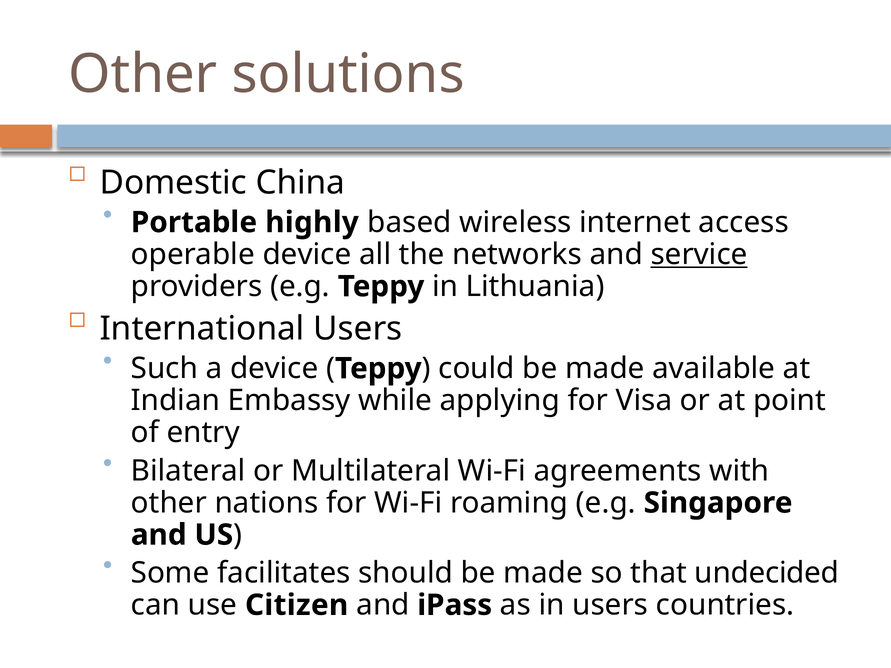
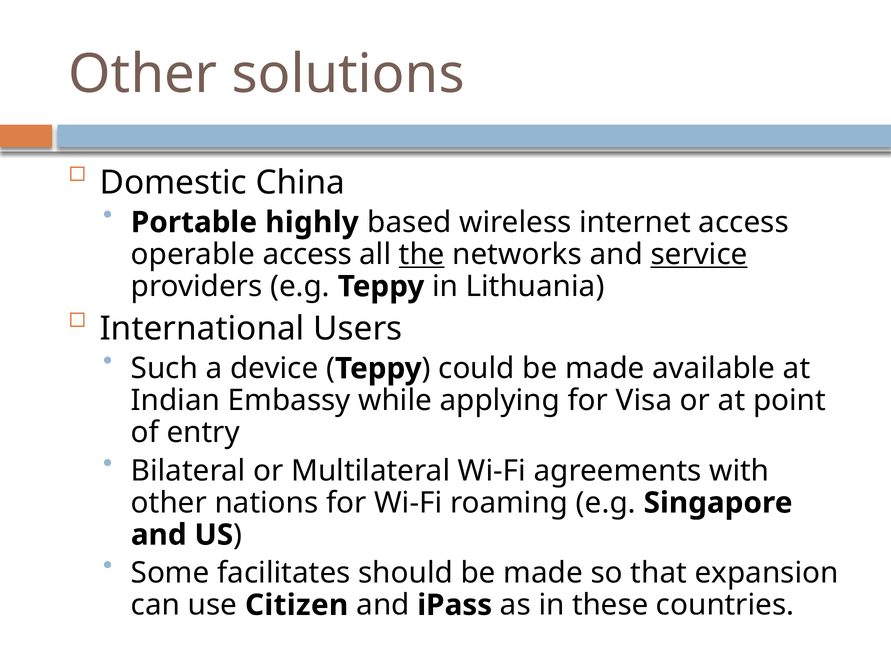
operable device: device -> access
the underline: none -> present
undecided: undecided -> expansion
in users: users -> these
